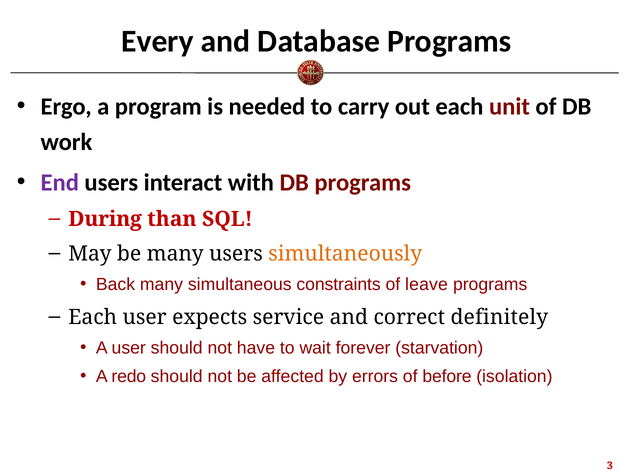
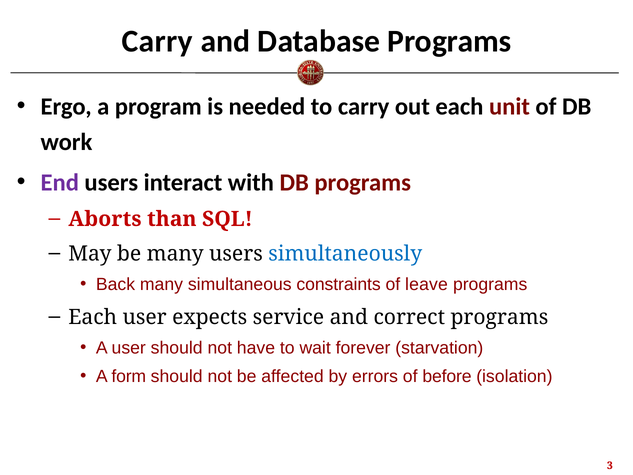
Every at (157, 41): Every -> Carry
During: During -> Aborts
simultaneously colour: orange -> blue
correct definitely: definitely -> programs
redo: redo -> form
